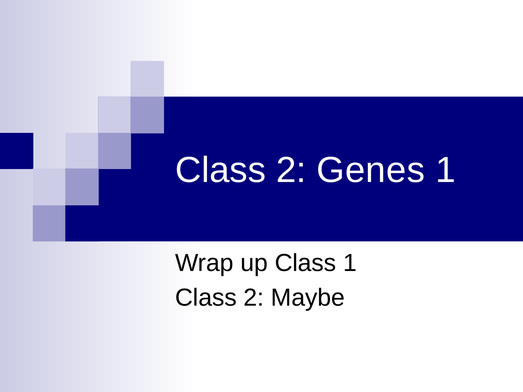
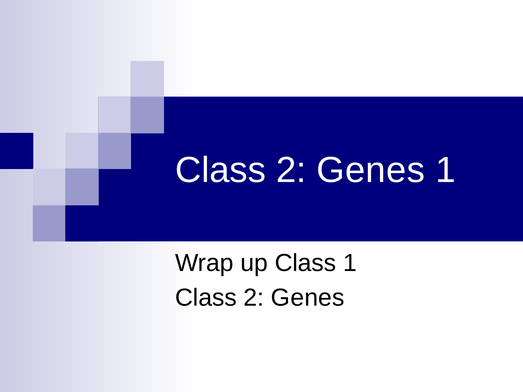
Maybe at (308, 298): Maybe -> Genes
